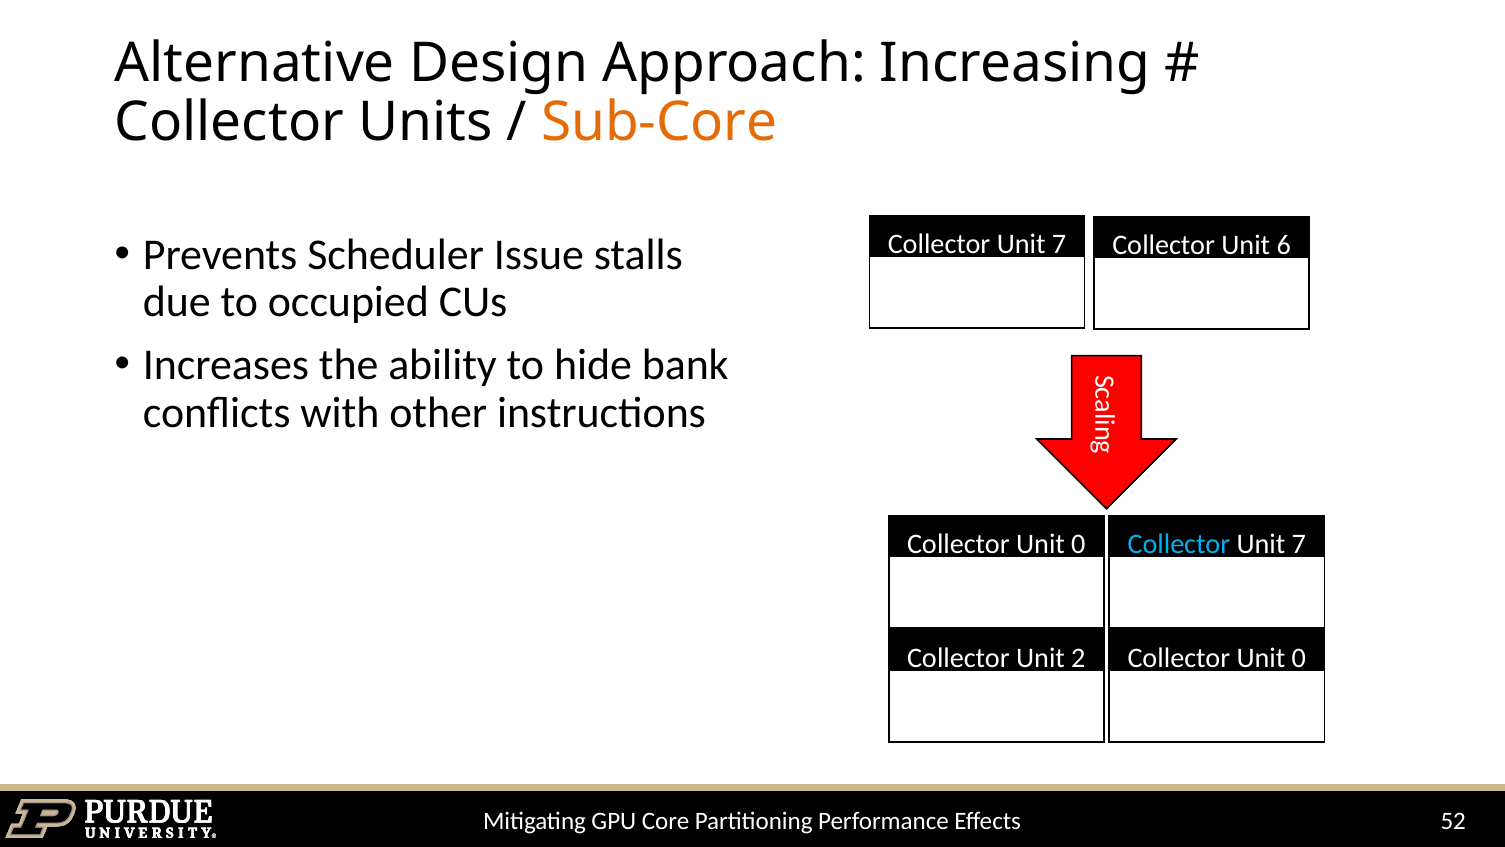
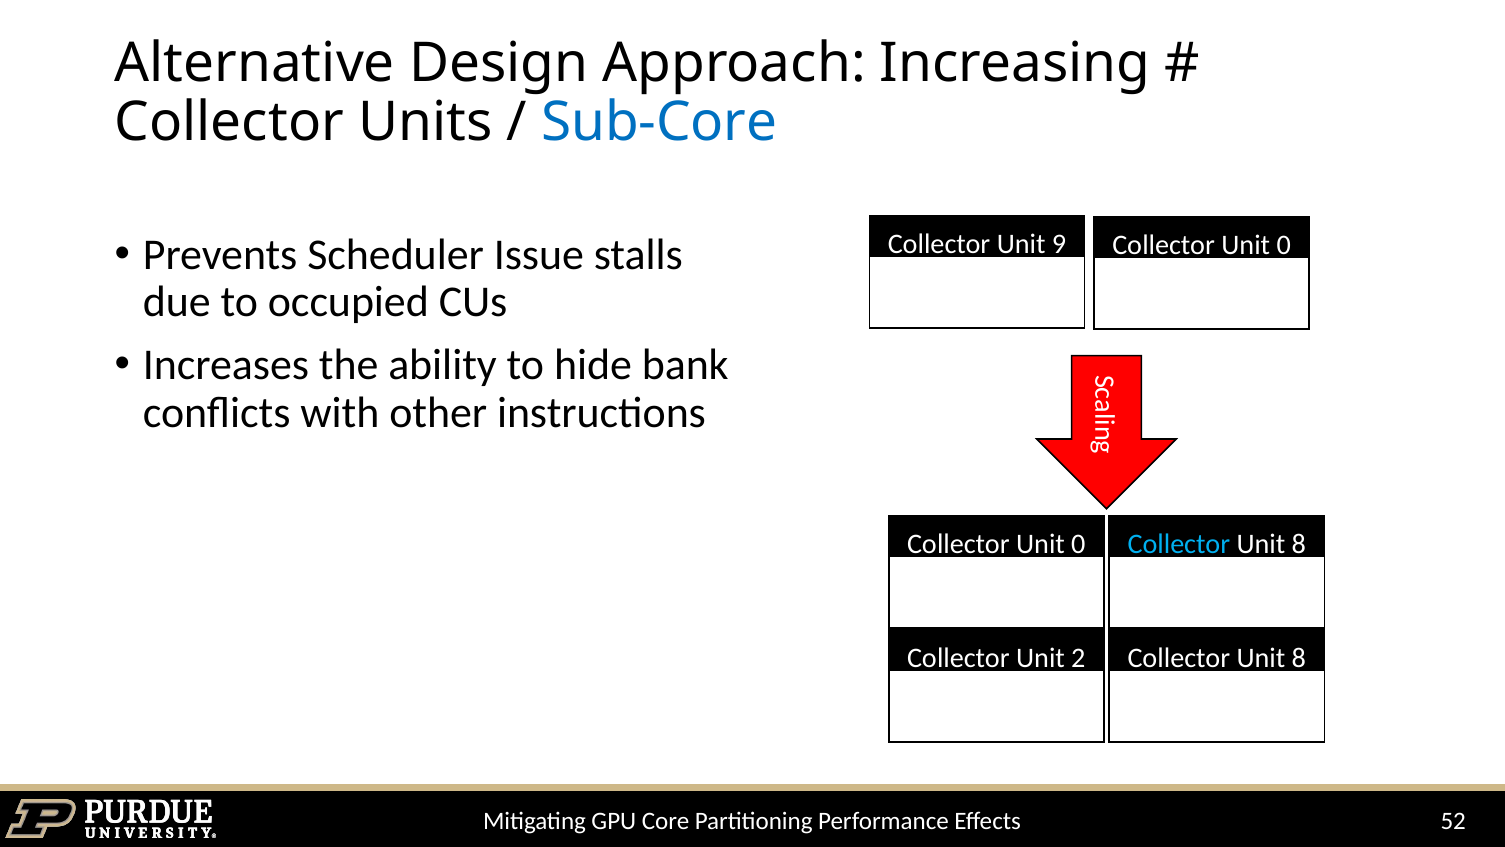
Sub-Core colour: orange -> blue
7 at (1059, 244): 7 -> 9
6 at (1284, 245): 6 -> 0
7 at (1299, 544): 7 -> 8
0 at (1299, 658): 0 -> 8
